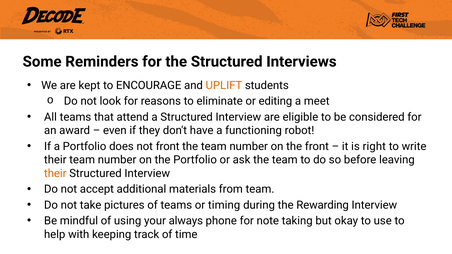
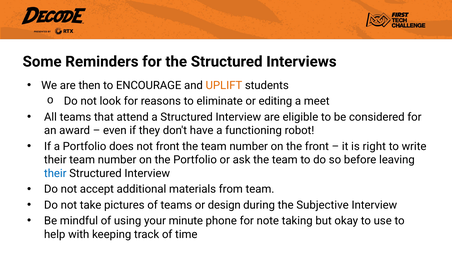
kept: kept -> then
their at (55, 174) colour: orange -> blue
timing: timing -> design
Rewarding: Rewarding -> Subjective
always: always -> minute
